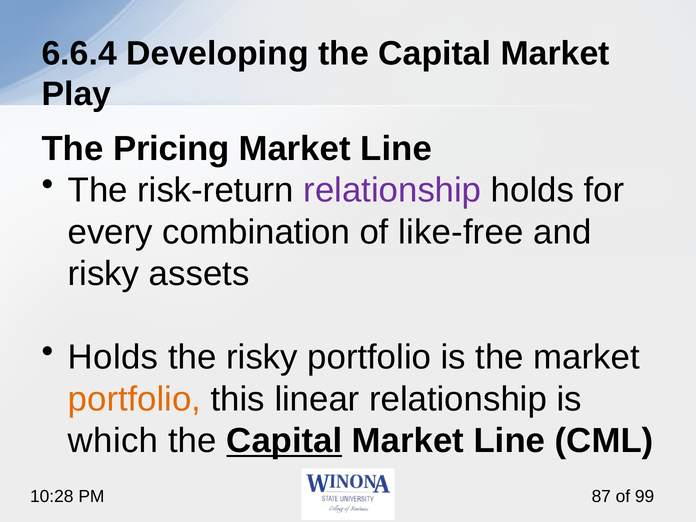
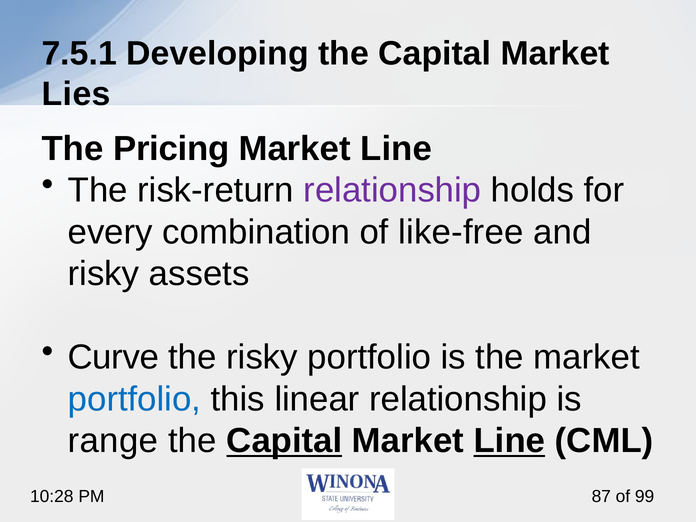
6.6.4: 6.6.4 -> 7.5.1
Play: Play -> Lies
Holds at (113, 357): Holds -> Curve
portfolio at (134, 399) colour: orange -> blue
which: which -> range
Line at (509, 441) underline: none -> present
